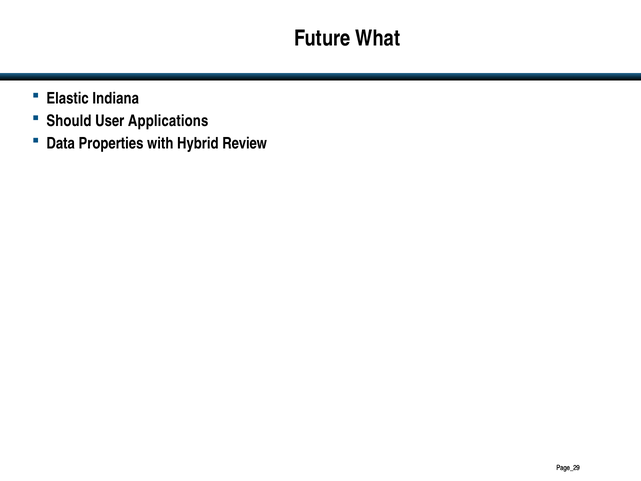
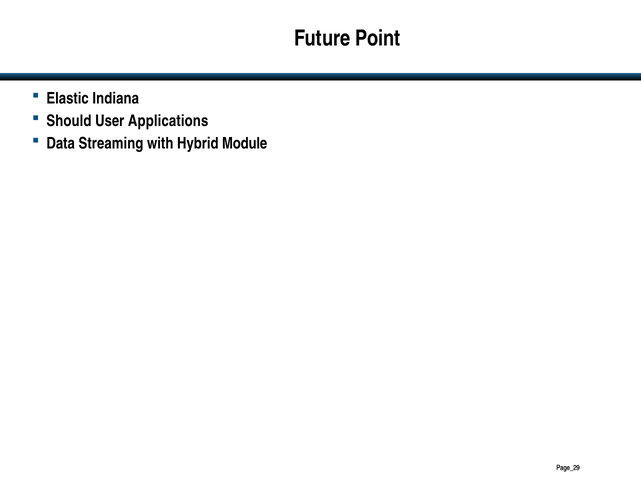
What: What -> Point
Properties: Properties -> Streaming
Review: Review -> Module
